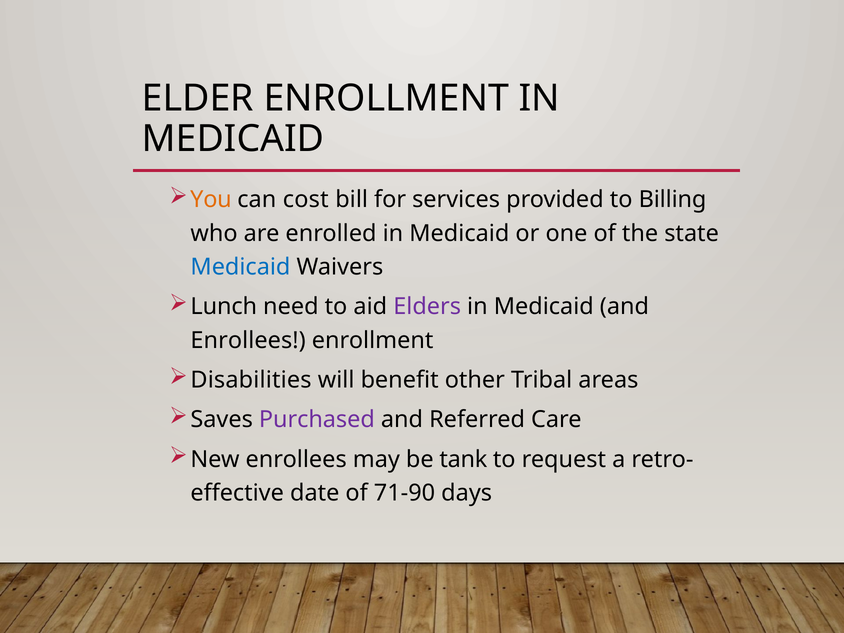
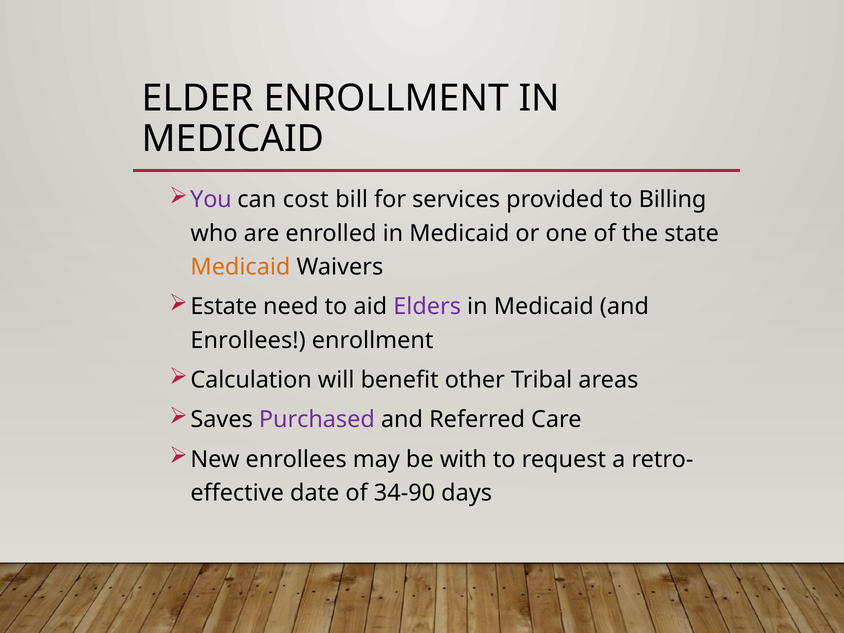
You colour: orange -> purple
Medicaid at (240, 267) colour: blue -> orange
Lunch: Lunch -> Estate
Disabilities: Disabilities -> Calculation
tank: tank -> with
71-90: 71-90 -> 34-90
